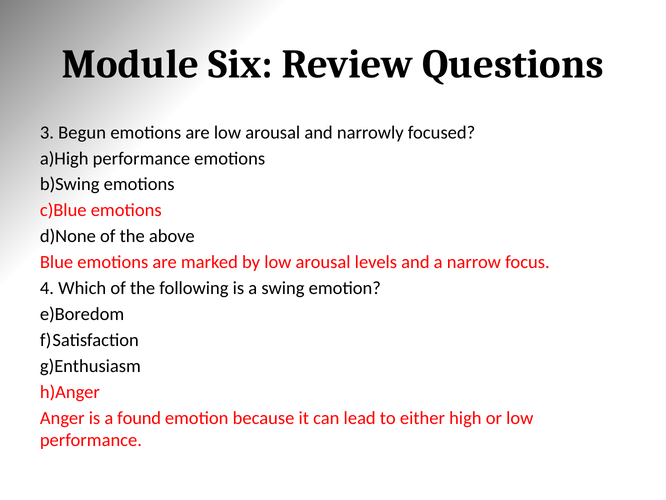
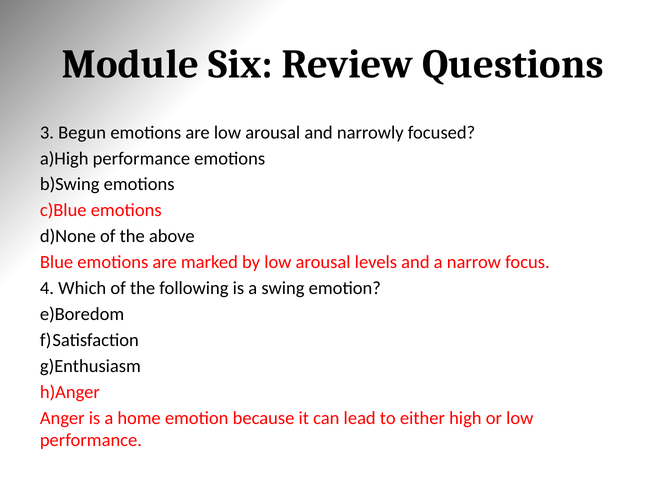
found: found -> home
